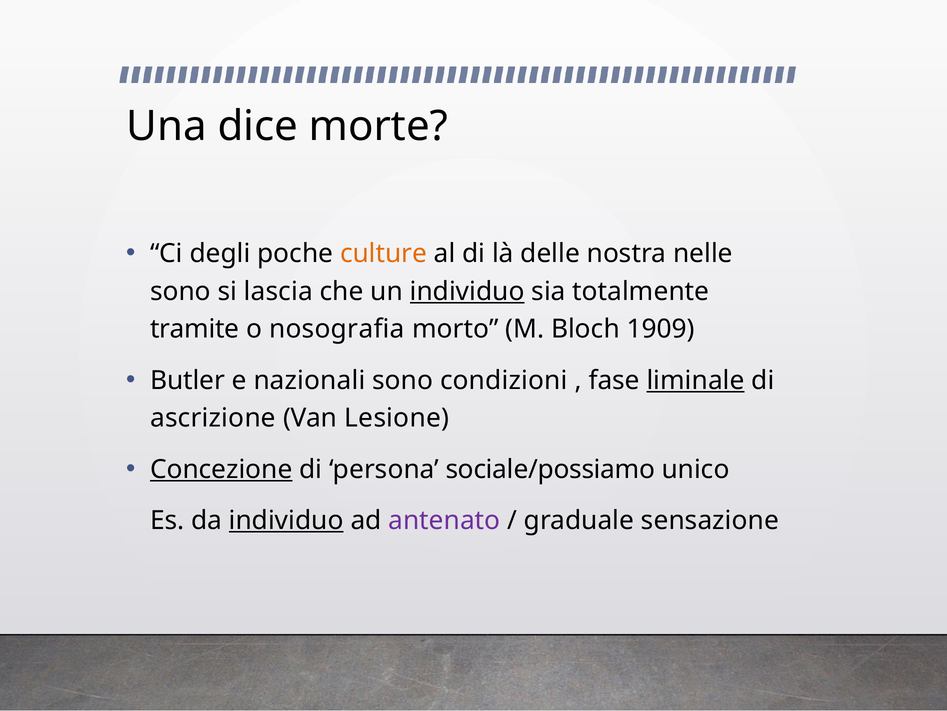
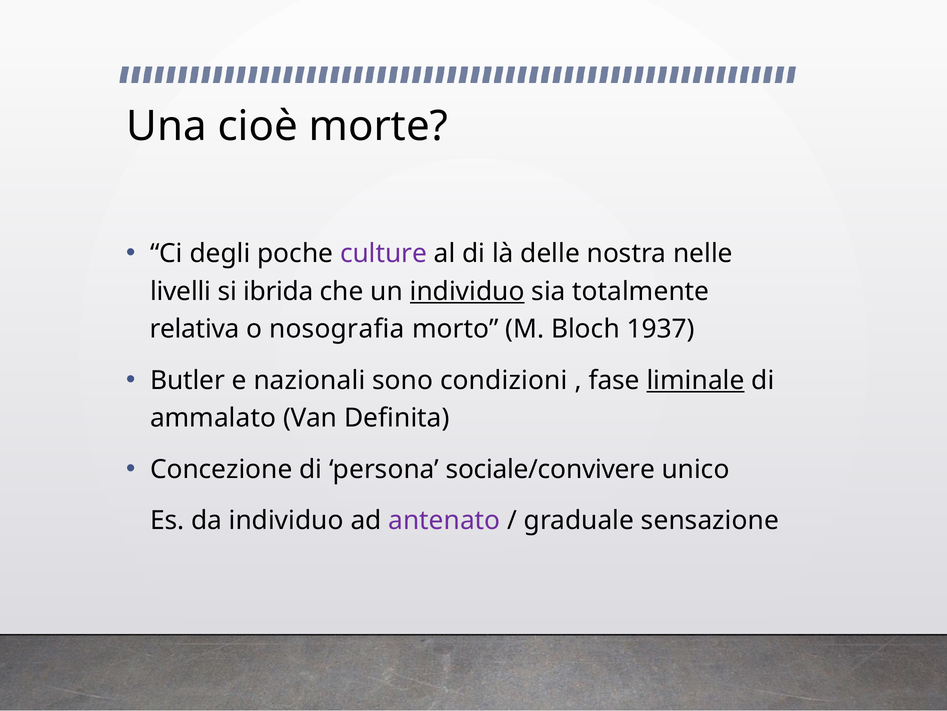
dice: dice -> cioè
culture colour: orange -> purple
sono at (180, 291): sono -> livelli
lascia: lascia -> ibrida
tramite: tramite -> relativa
1909: 1909 -> 1937
ascrizione: ascrizione -> ammalato
Lesione: Lesione -> Definita
Concezione underline: present -> none
sociale/possiamo: sociale/possiamo -> sociale/convivere
individuo at (286, 520) underline: present -> none
